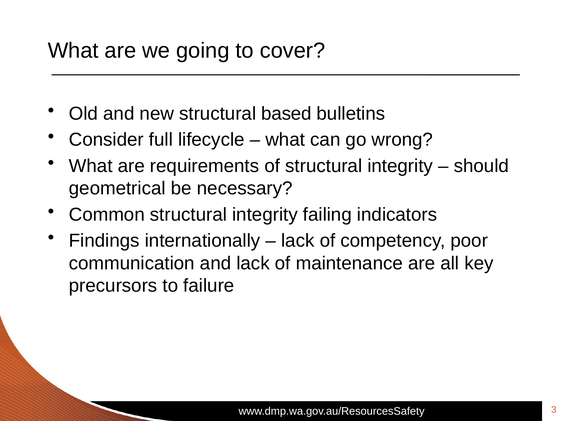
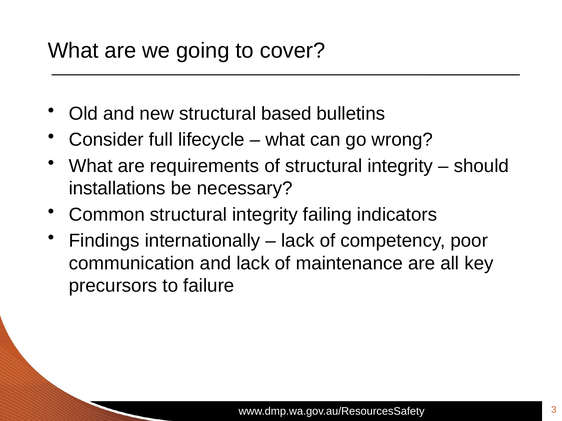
geometrical: geometrical -> installations
